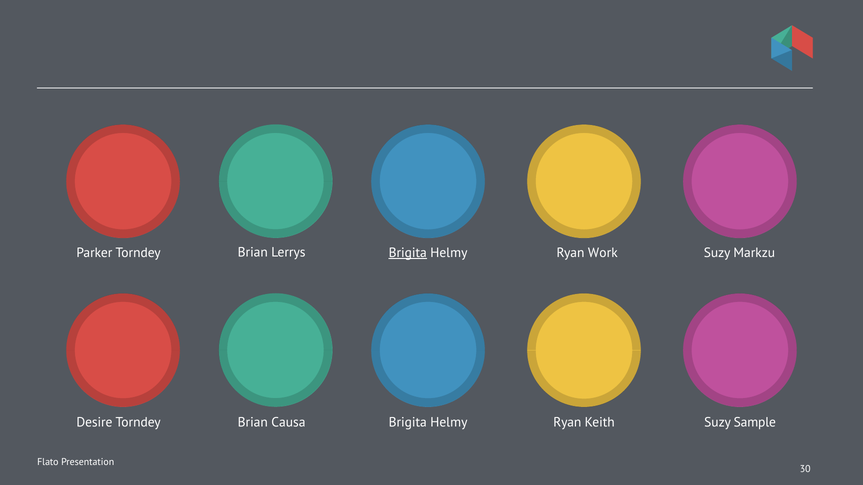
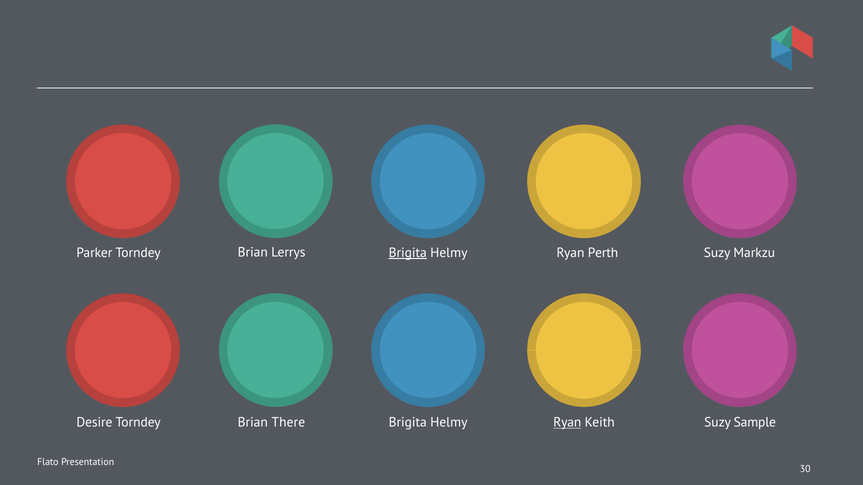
Work: Work -> Perth
Causa: Causa -> There
Ryan at (567, 423) underline: none -> present
